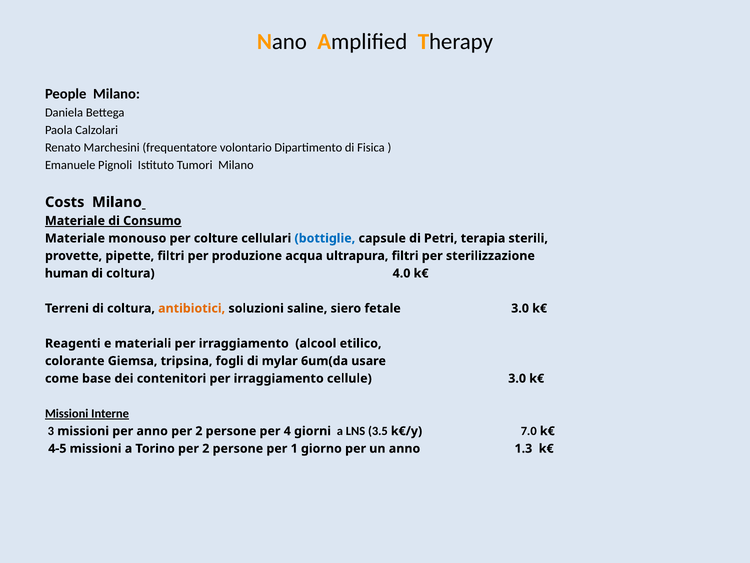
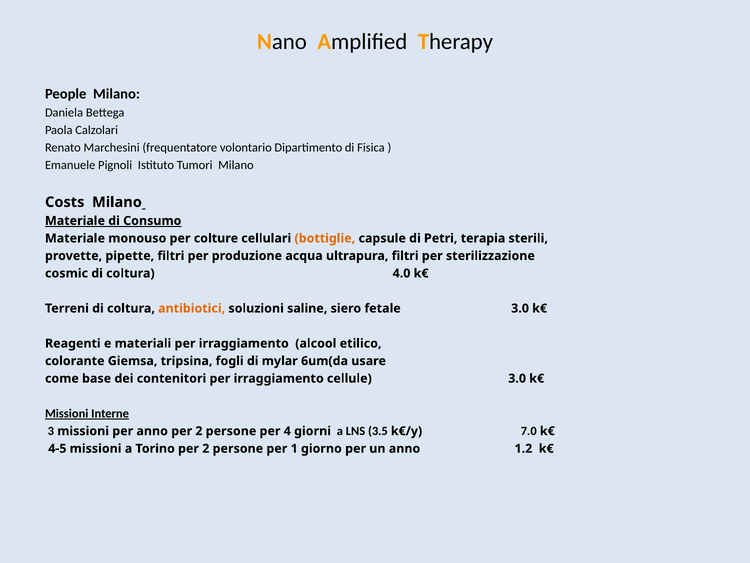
bottiglie colour: blue -> orange
human: human -> cosmic
1.3: 1.3 -> 1.2
